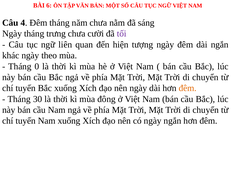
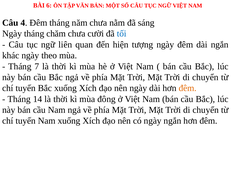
trưng: trưng -> chăm
tối colour: purple -> blue
0: 0 -> 7
30: 30 -> 14
